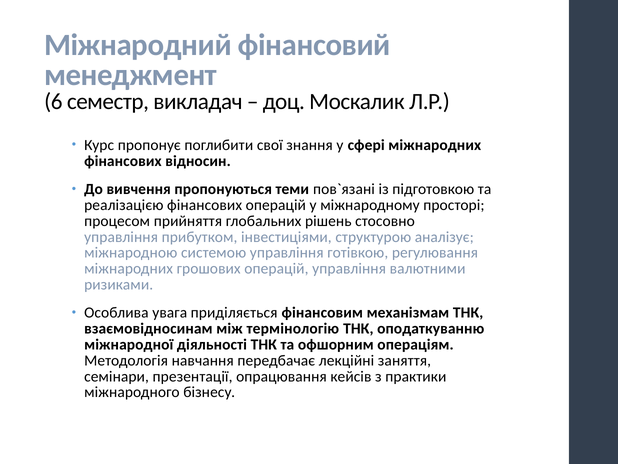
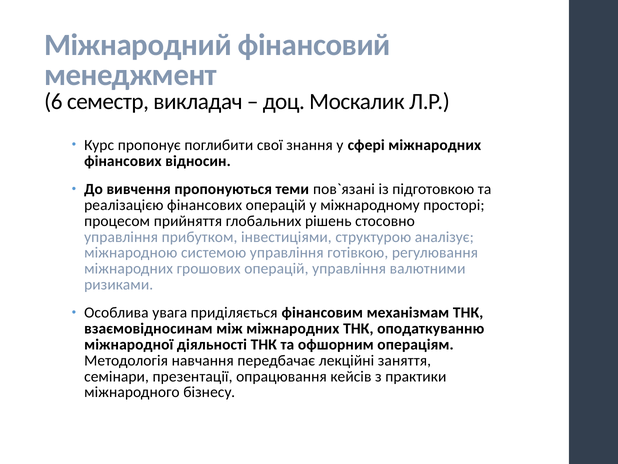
між термінологію: термінологію -> міжнародних
